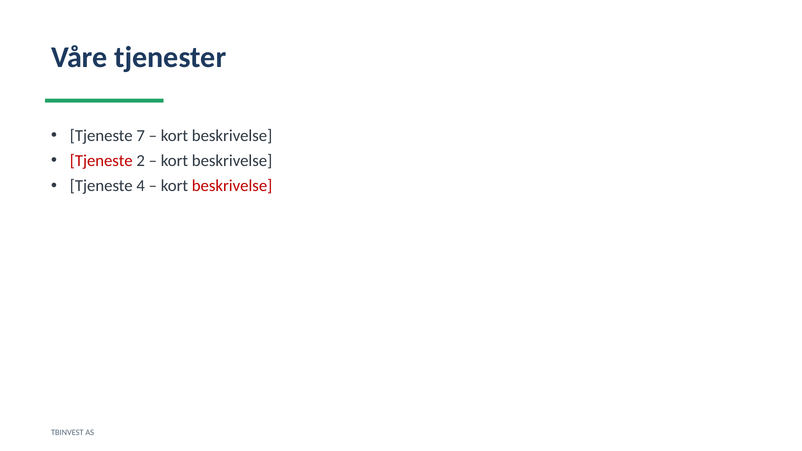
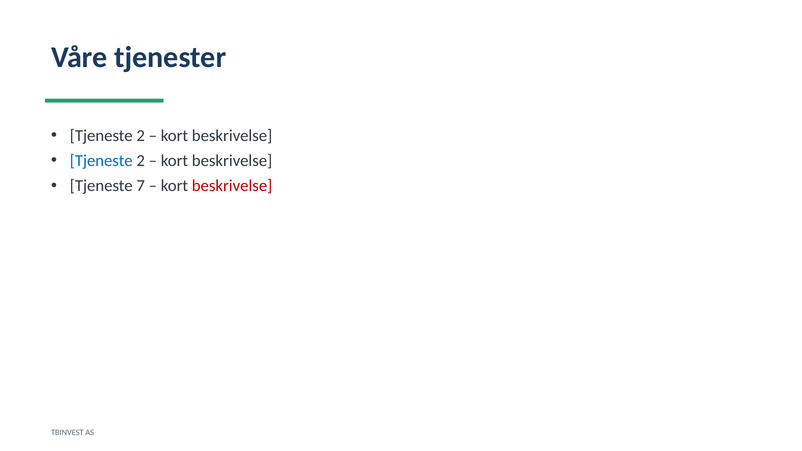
7 at (141, 136): 7 -> 2
Tjeneste at (101, 161) colour: red -> blue
4: 4 -> 7
